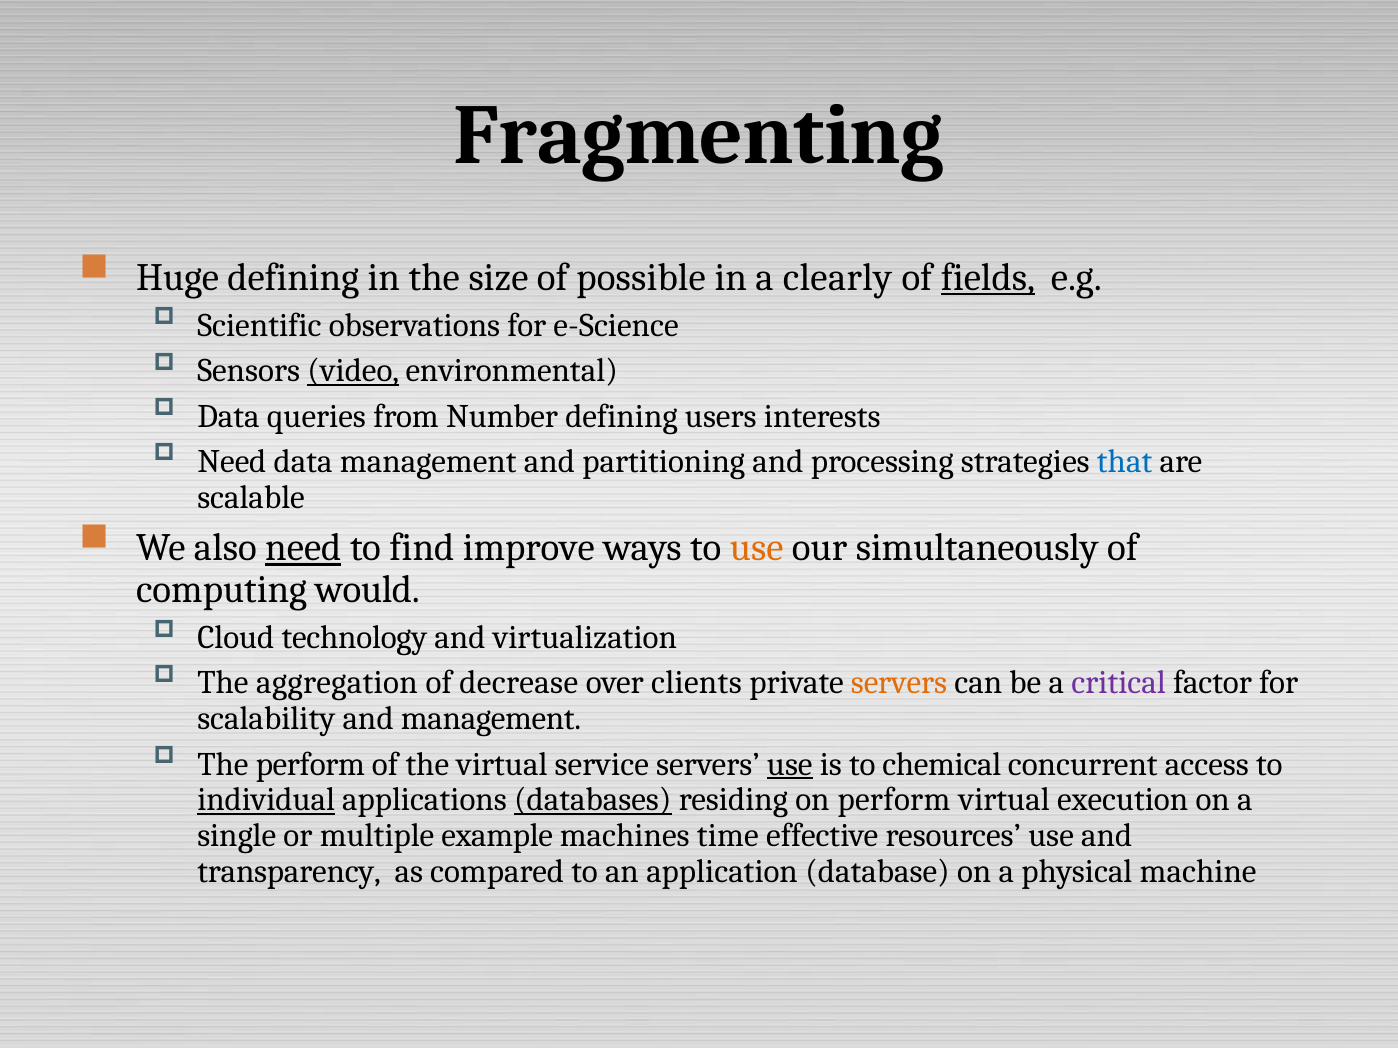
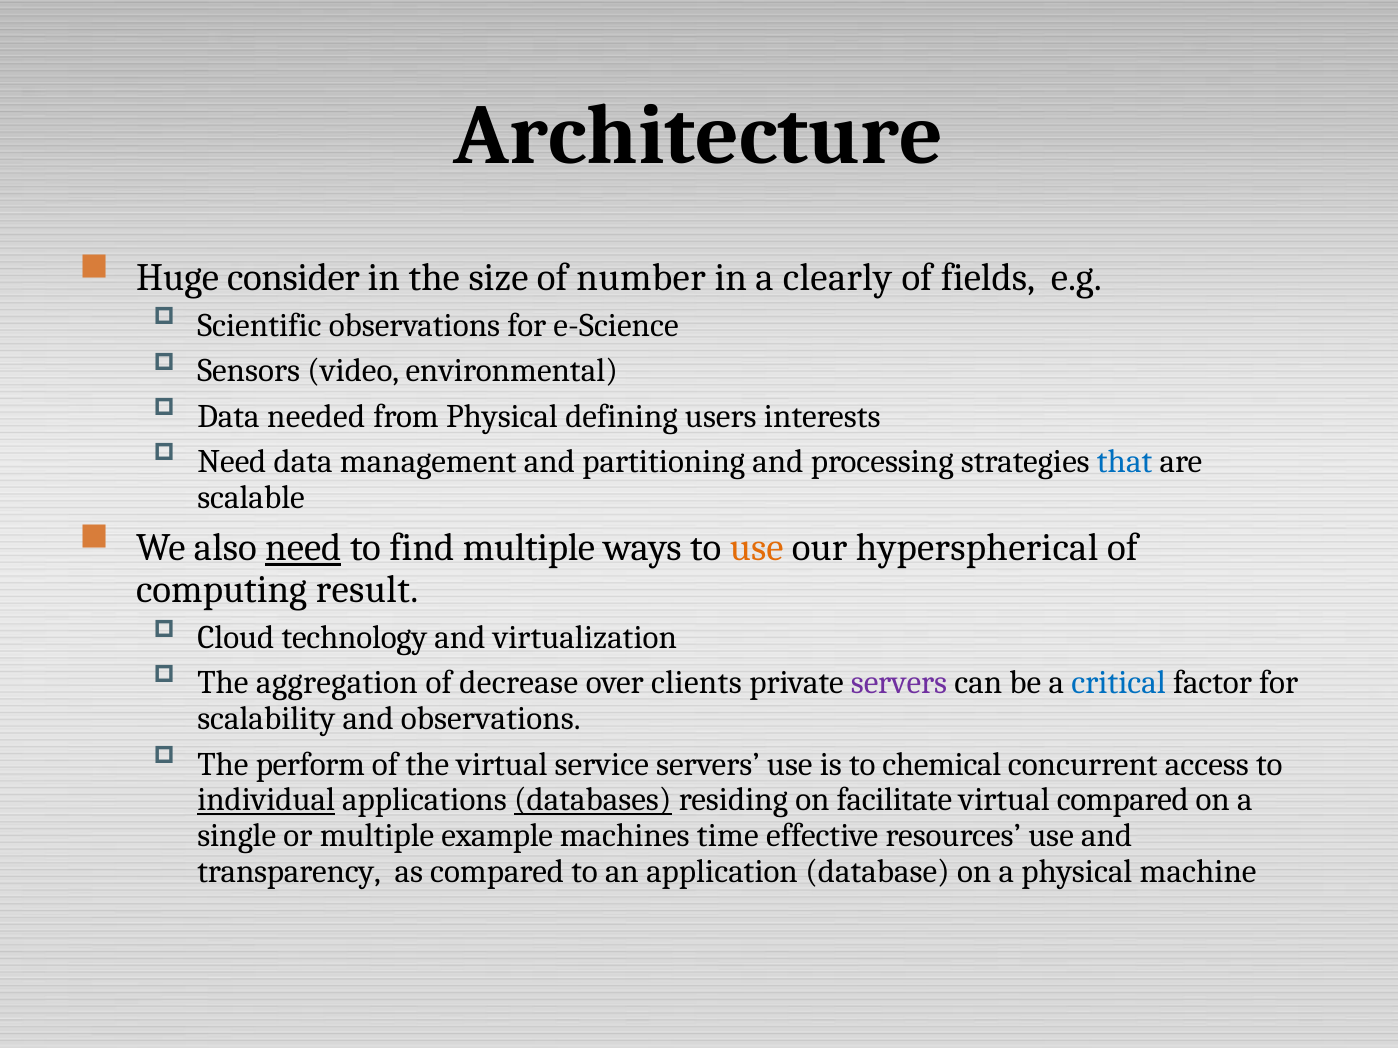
Fragmenting: Fragmenting -> Architecture
Huge defining: defining -> consider
possible: possible -> number
fields underline: present -> none
video underline: present -> none
queries: queries -> needed
from Number: Number -> Physical
find improve: improve -> multiple
simultaneously: simultaneously -> hyperspherical
would: would -> result
servers at (899, 683) colour: orange -> purple
critical colour: purple -> blue
and management: management -> observations
use at (790, 765) underline: present -> none
on perform: perform -> facilitate
virtual execution: execution -> compared
